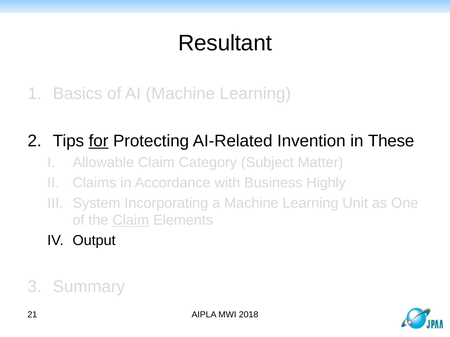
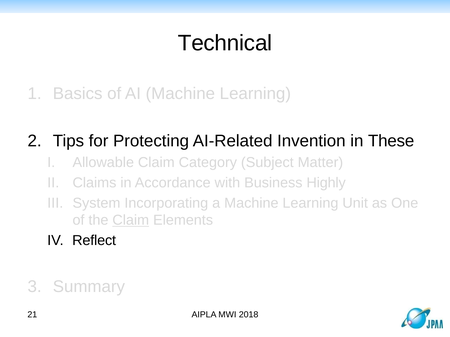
Resultant: Resultant -> Technical
for underline: present -> none
Output: Output -> Reflect
